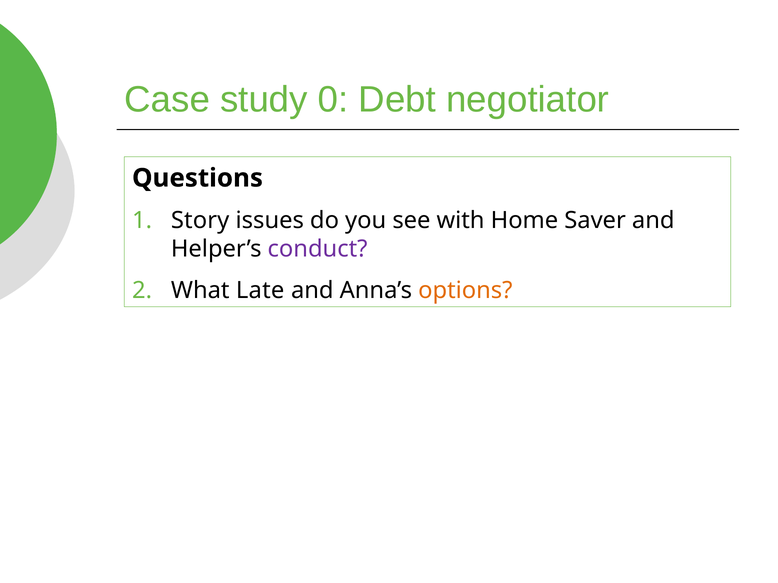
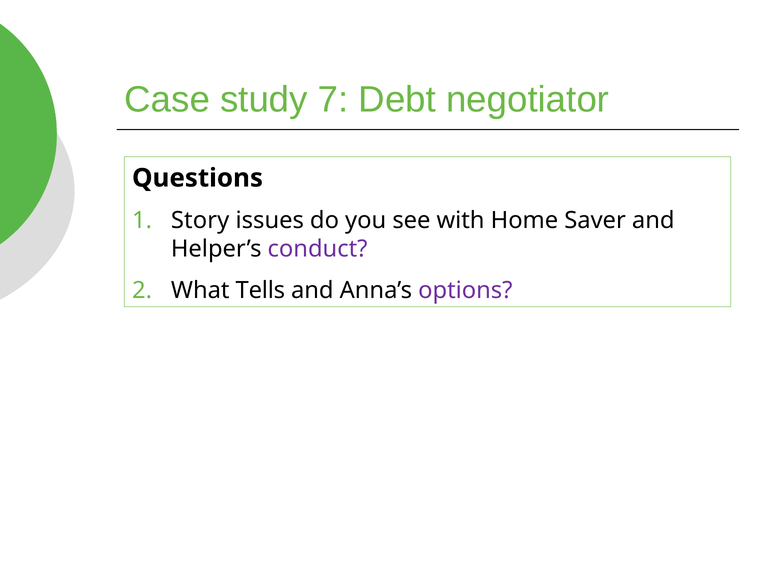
0: 0 -> 7
Late: Late -> Tells
options colour: orange -> purple
